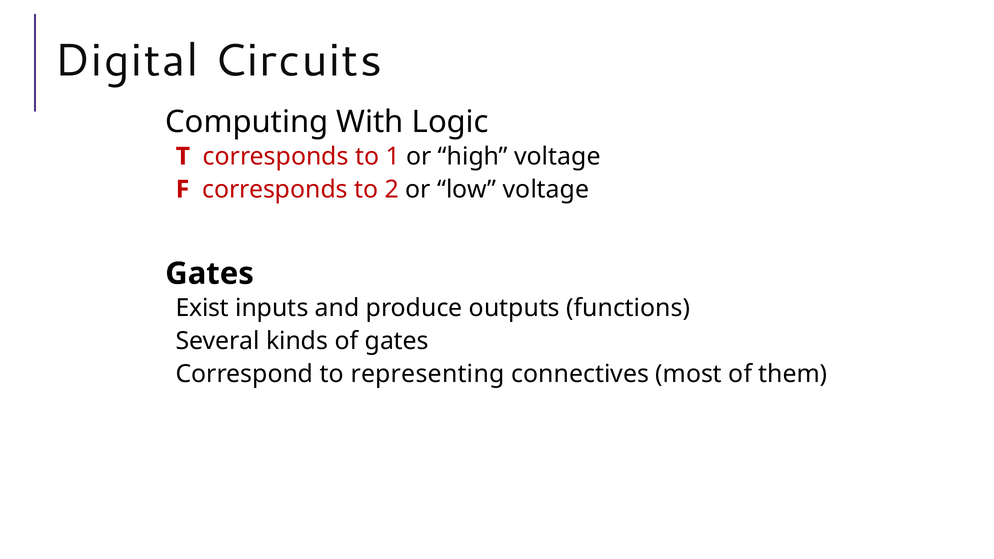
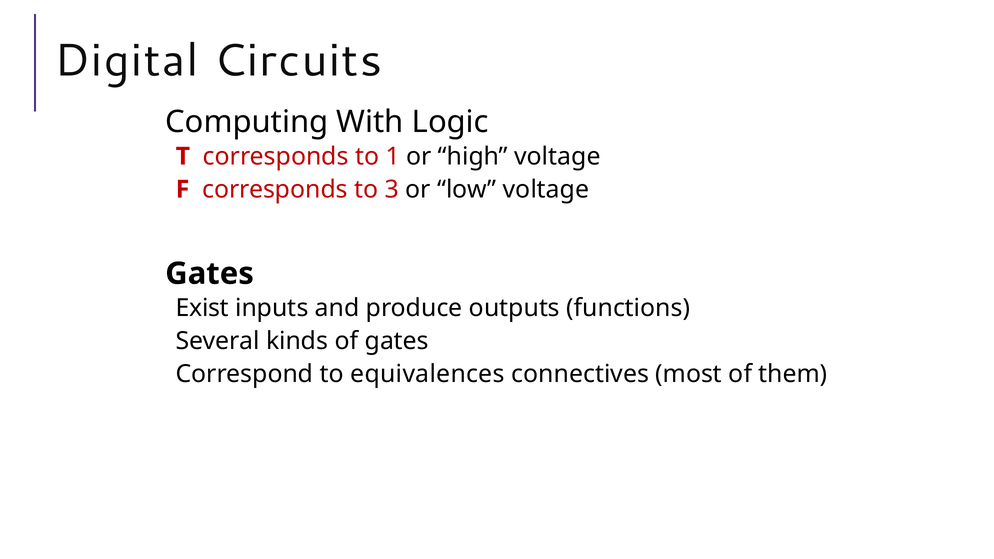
2: 2 -> 3
representing: representing -> equivalences
